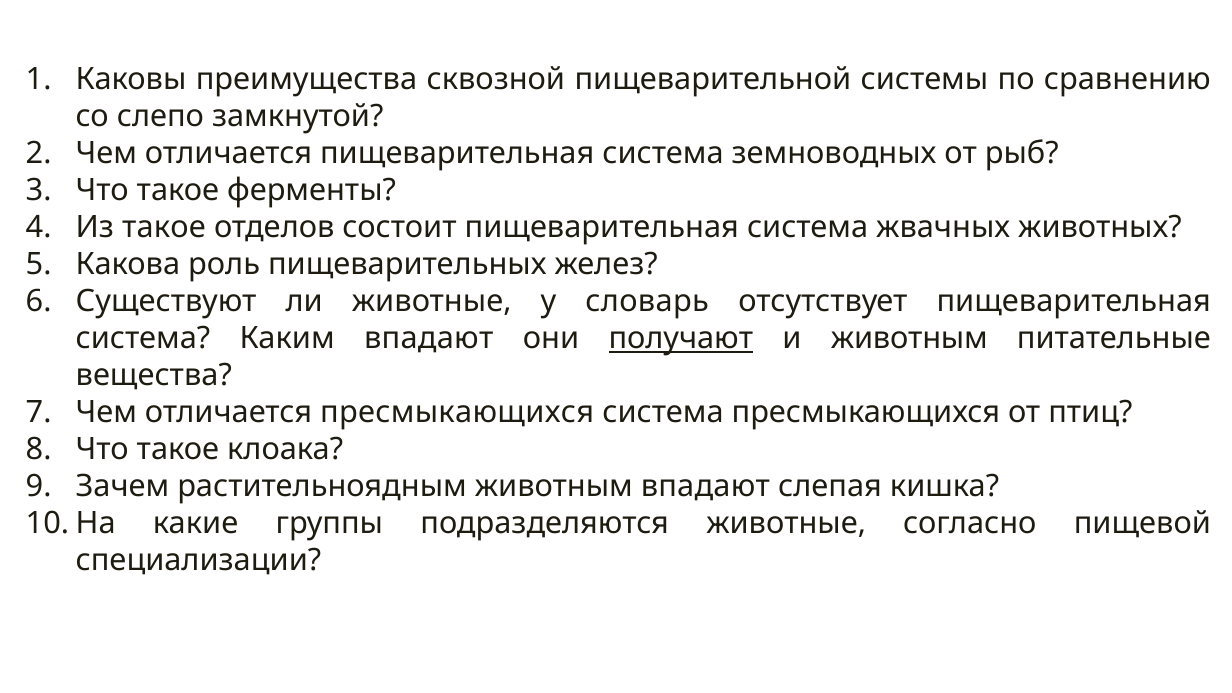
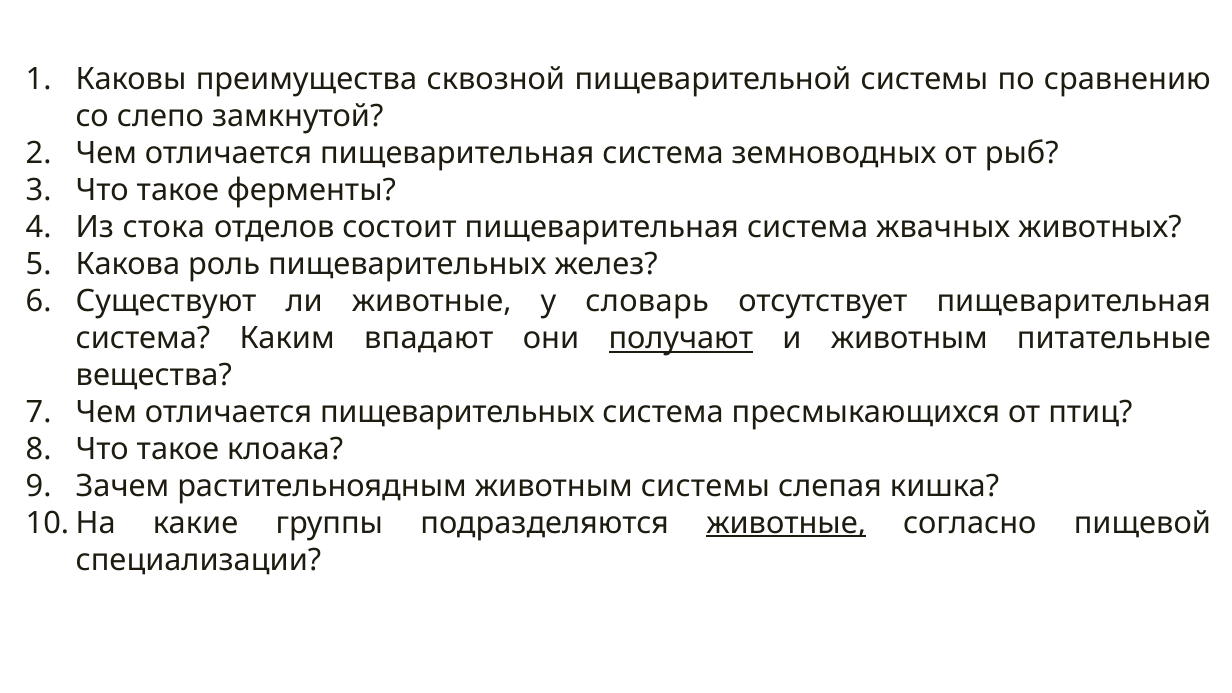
Из такое: такое -> стока
отличается пресмыкающихся: пресмыкающихся -> пищеварительных
животным впадают: впадают -> системы
животные at (786, 523) underline: none -> present
